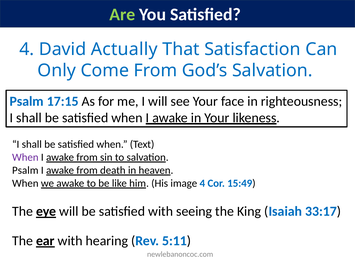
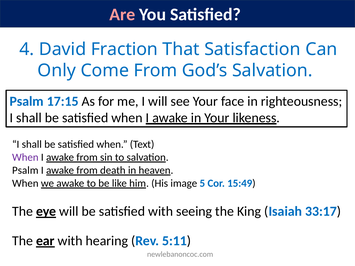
Are colour: light green -> pink
Actually: Actually -> Fraction
image 4: 4 -> 5
